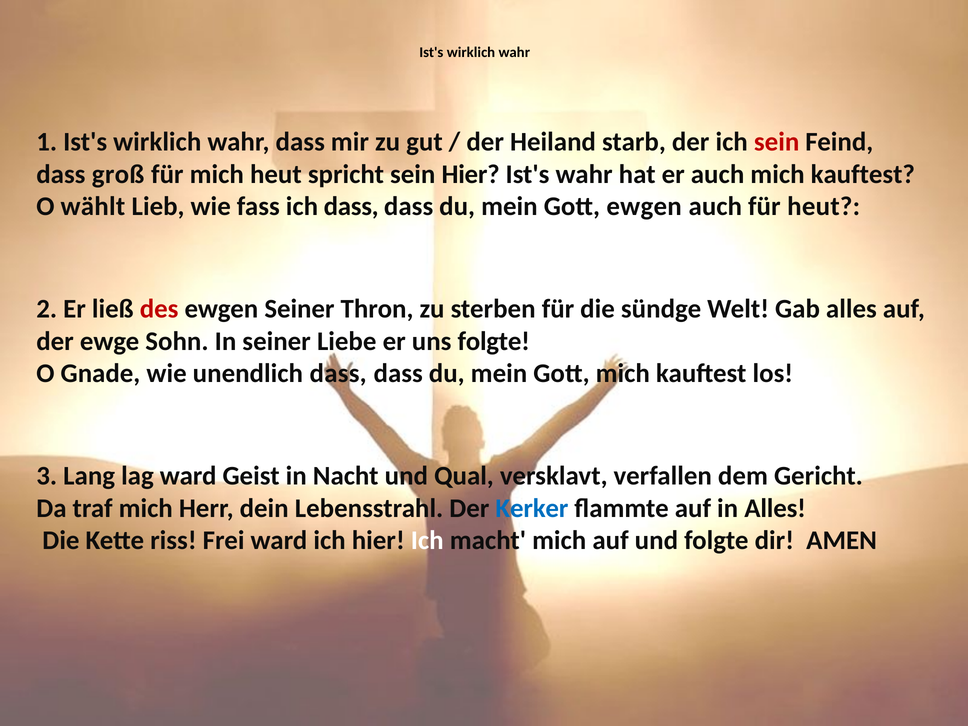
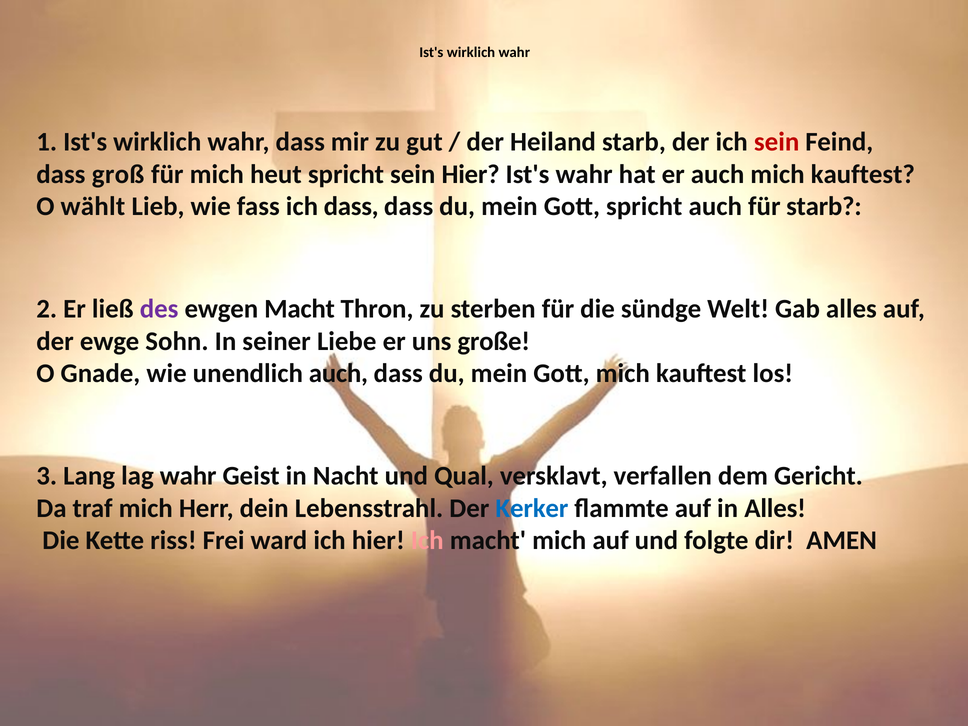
Gott ewgen: ewgen -> spricht
für heut: heut -> starb
des colour: red -> purple
ewgen Seiner: Seiner -> Macht
uns folgte: folgte -> große
unendlich dass: dass -> auch
lag ward: ward -> wahr
Ich at (427, 541) colour: white -> pink
